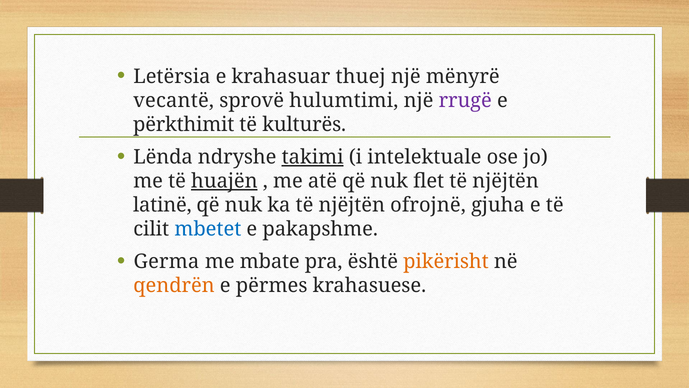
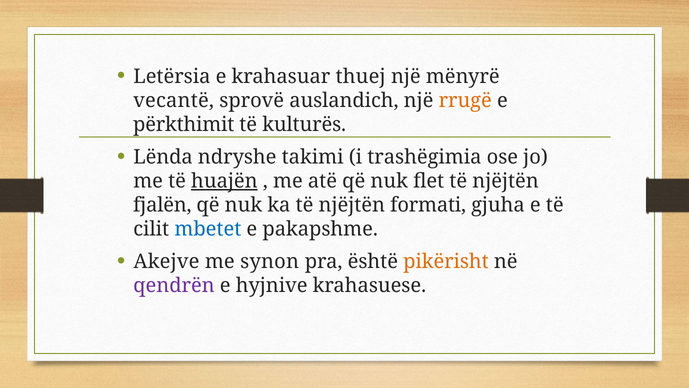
hulumtimi: hulumtimi -> auslandich
rrugë colour: purple -> orange
takimi underline: present -> none
intelektuale: intelektuale -> trashëgimia
latinë: latinë -> fjalën
ofrojnë: ofrojnë -> formati
Germa: Germa -> Akejve
mbate: mbate -> synon
qendrën colour: orange -> purple
përmes: përmes -> hyjnive
